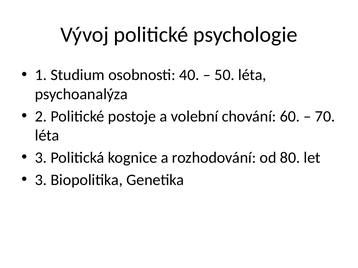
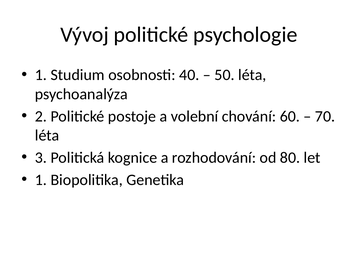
3 at (41, 180): 3 -> 1
